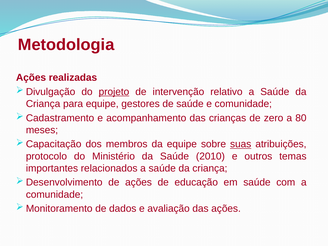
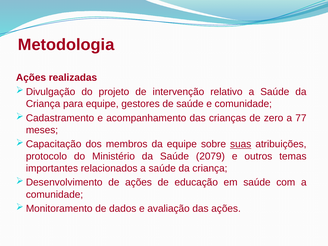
projeto underline: present -> none
80: 80 -> 77
2010: 2010 -> 2079
